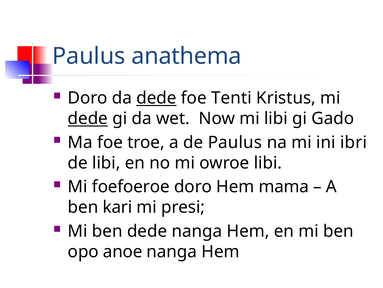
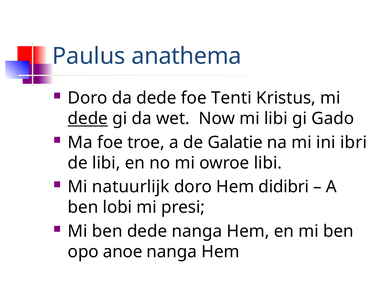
dede at (156, 98) underline: present -> none
de Paulus: Paulus -> Galatie
foefoeroe: foefoeroe -> natuurlijk
mama: mama -> didibri
kari: kari -> lobi
